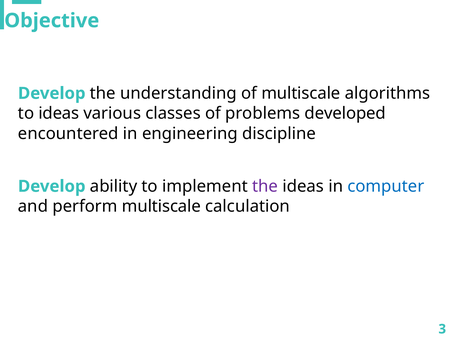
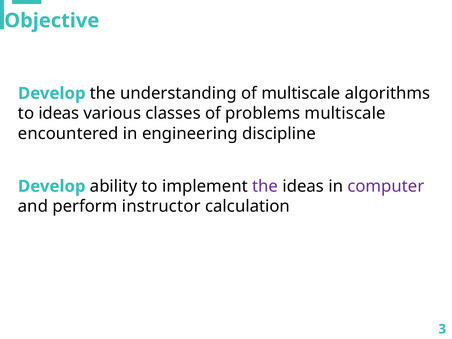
problems developed: developed -> multiscale
computer colour: blue -> purple
perform multiscale: multiscale -> instructor
